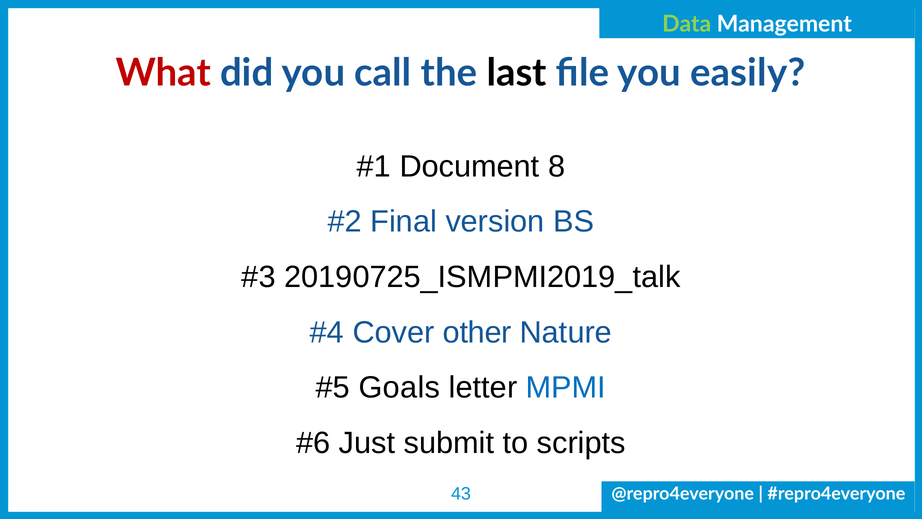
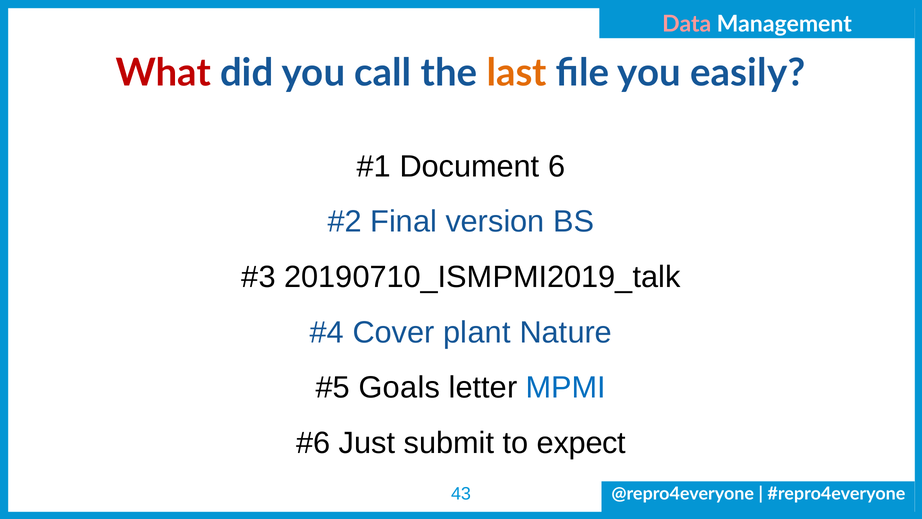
Data colour: light green -> pink
last colour: black -> orange
8: 8 -> 6
20190725_ISMPMI2019_talk: 20190725_ISMPMI2019_talk -> 20190710_ISMPMI2019_talk
other: other -> plant
scripts: scripts -> expect
